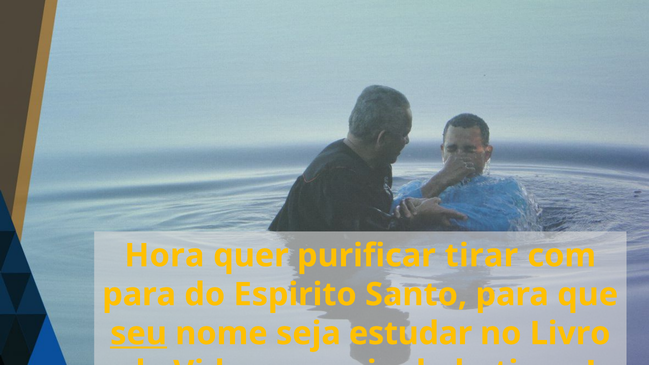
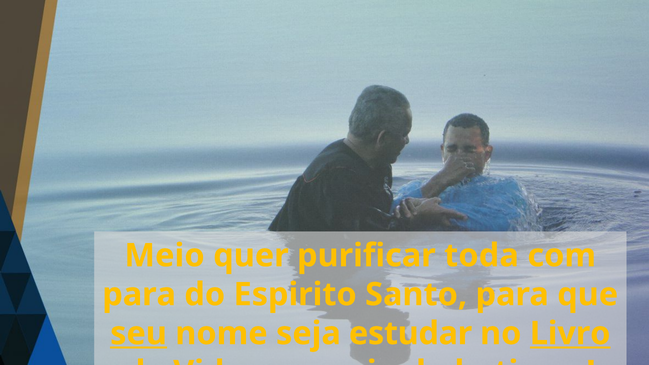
Hora at (164, 256): Hora -> Meio
tirar: tirar -> toda
Livro underline: none -> present
